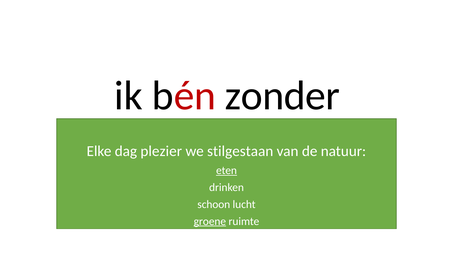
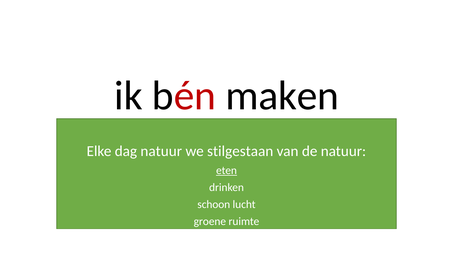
zonder: zonder -> maken
dag plezier: plezier -> natuur
groene underline: present -> none
